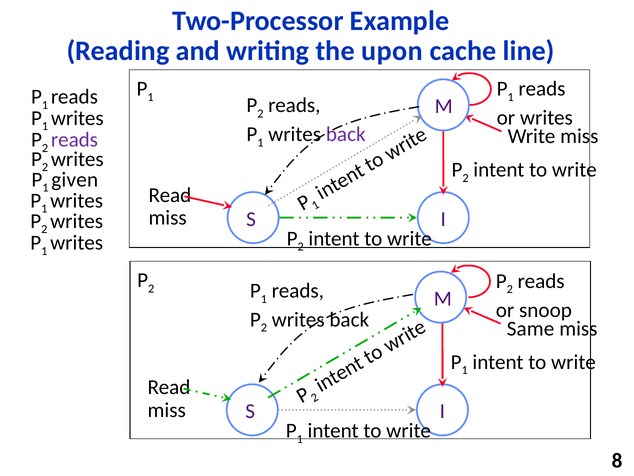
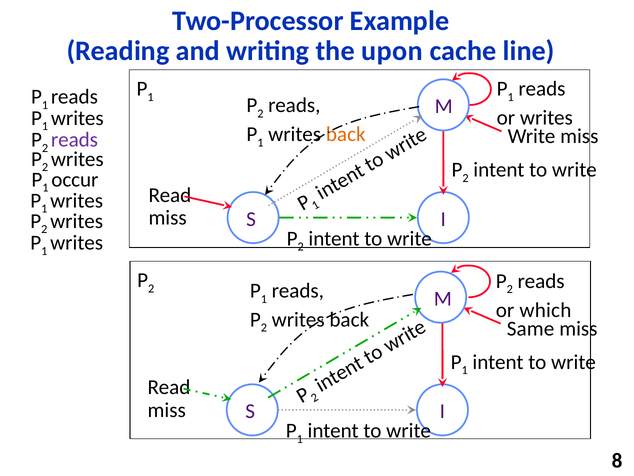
back at (346, 134) colour: purple -> orange
given: given -> occur
snoop: snoop -> which
